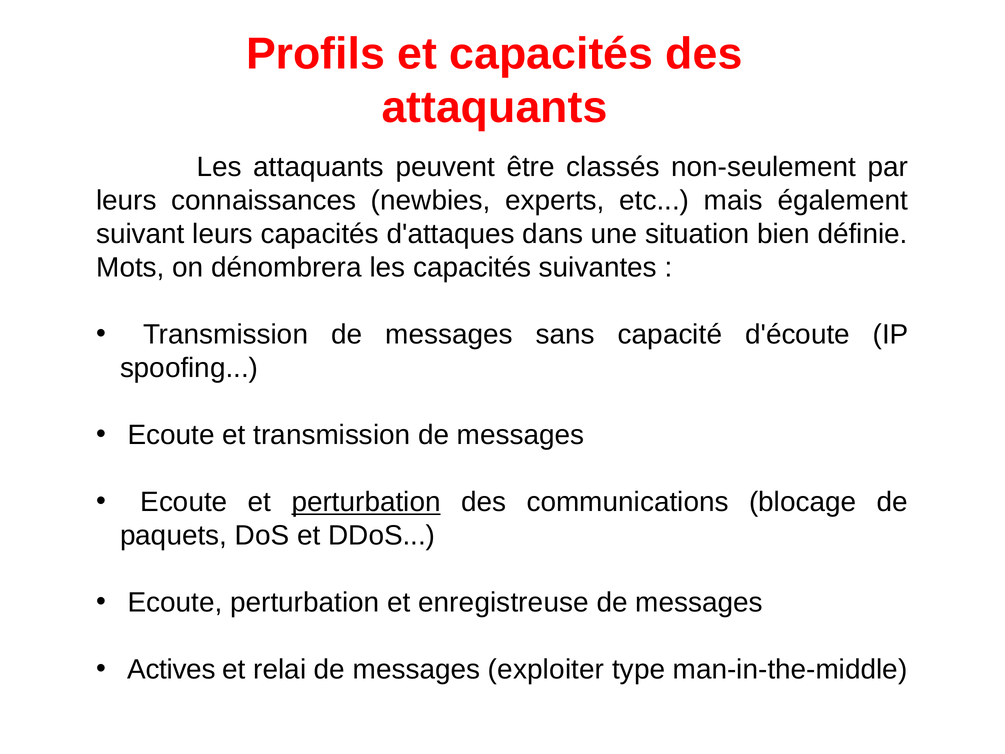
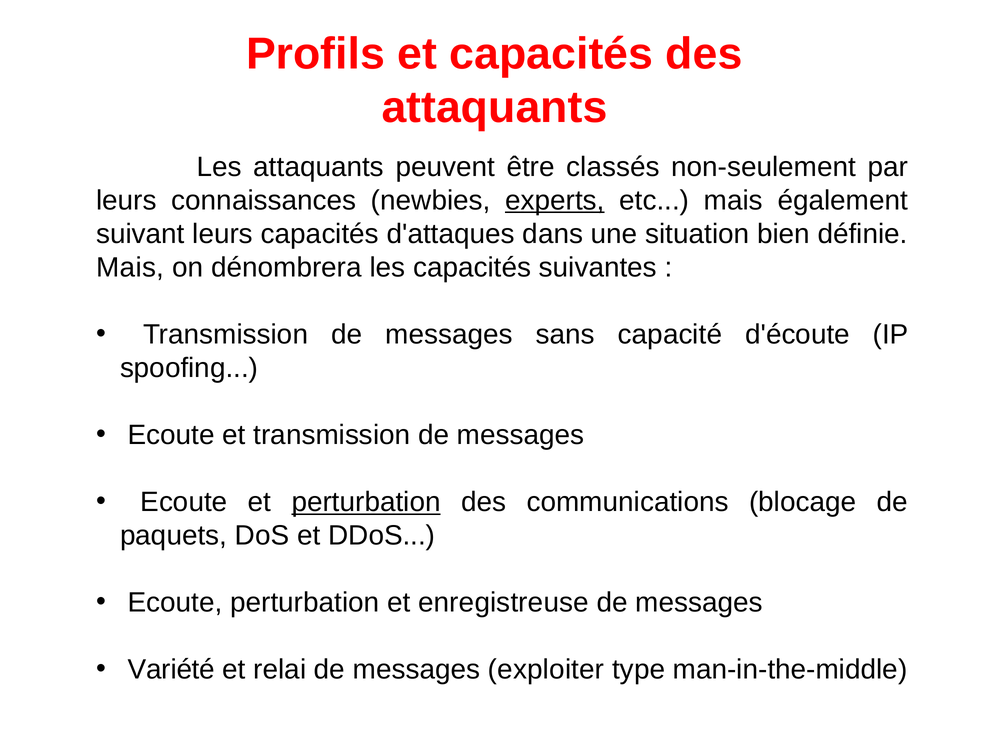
experts underline: none -> present
Mots at (130, 267): Mots -> Mais
Actives: Actives -> Variété
